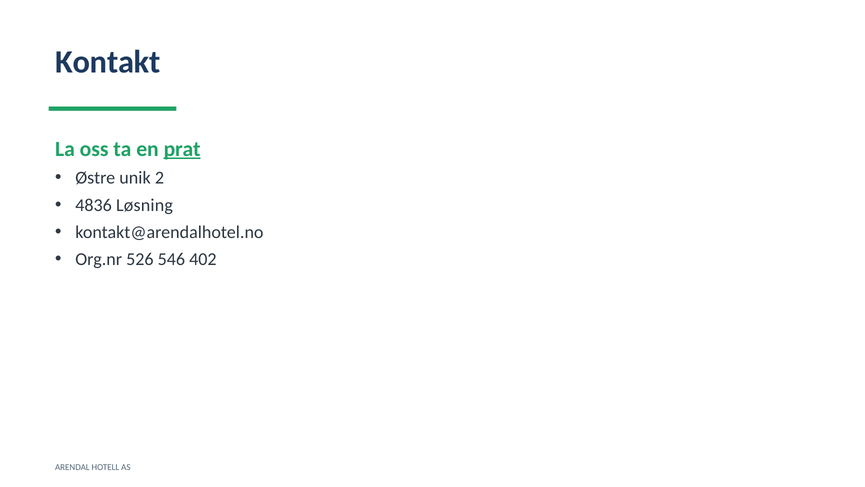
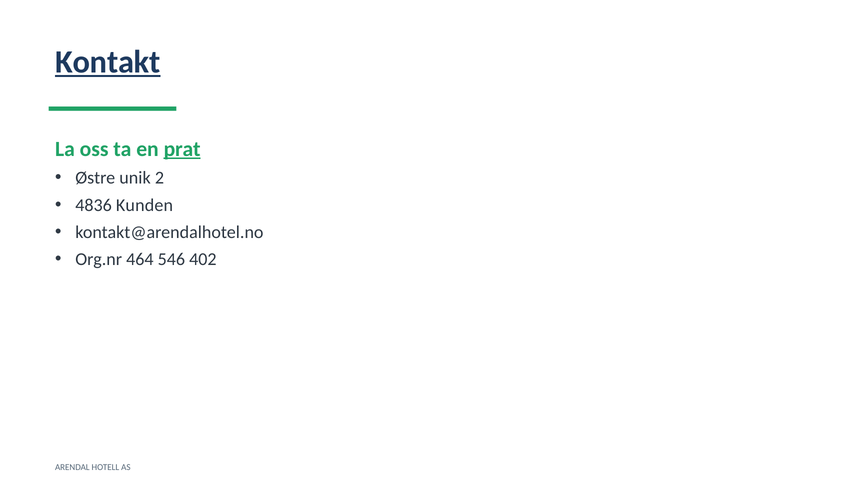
Kontakt underline: none -> present
Løsning: Løsning -> Kunden
526: 526 -> 464
